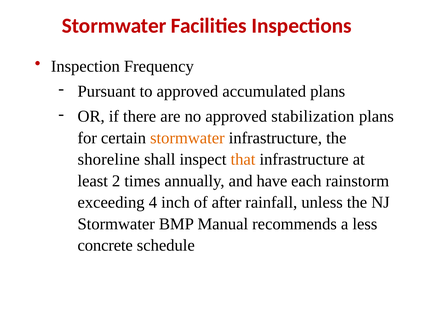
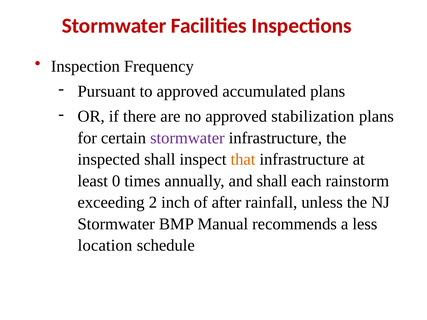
stormwater at (187, 138) colour: orange -> purple
shoreline: shoreline -> inspected
2: 2 -> 0
and have: have -> shall
4: 4 -> 2
concrete: concrete -> location
